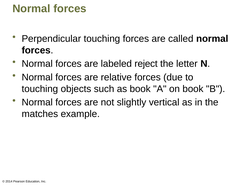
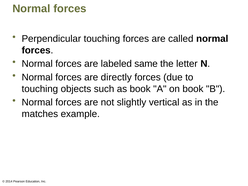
reject: reject -> same
relative: relative -> directly
